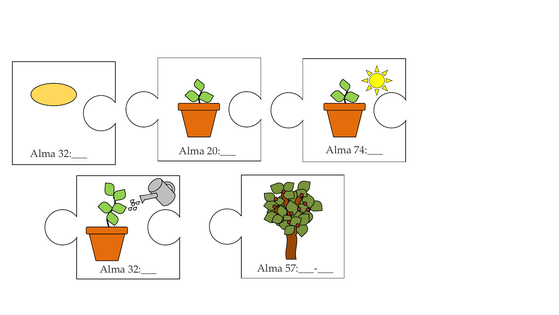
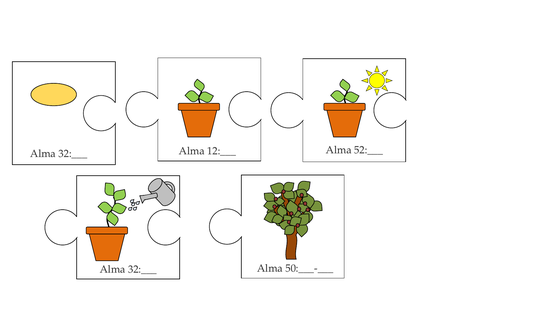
20:___: 20:___ -> 12:___
74:___: 74:___ -> 52:___
57:___-___: 57:___-___ -> 50:___-___
